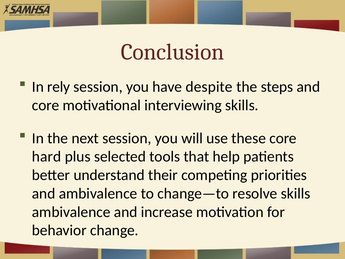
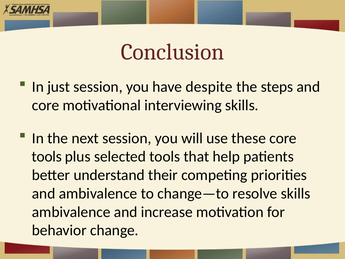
rely: rely -> just
hard at (47, 157): hard -> tools
